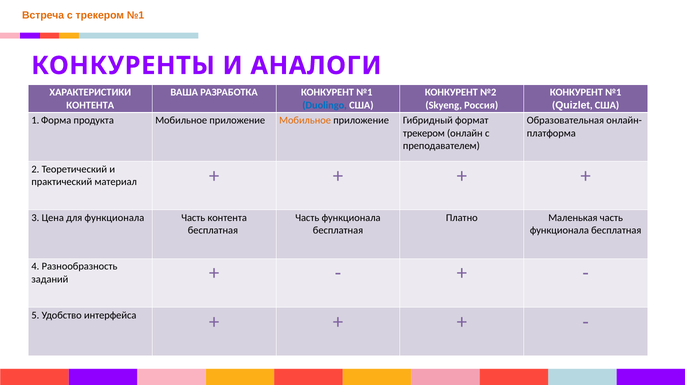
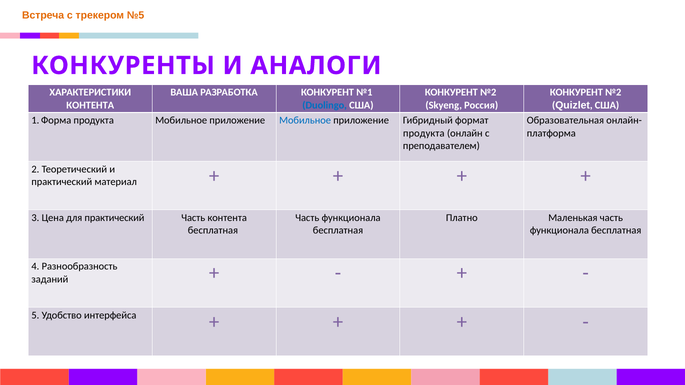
трекером №1: №1 -> №5
№1 at (613, 93): №1 -> №2
Мобильное at (305, 121) colour: orange -> blue
трекером at (424, 133): трекером -> продукта
для функционала: функционала -> практический
